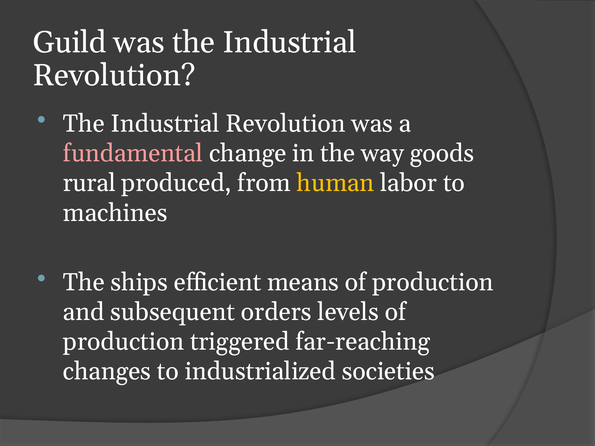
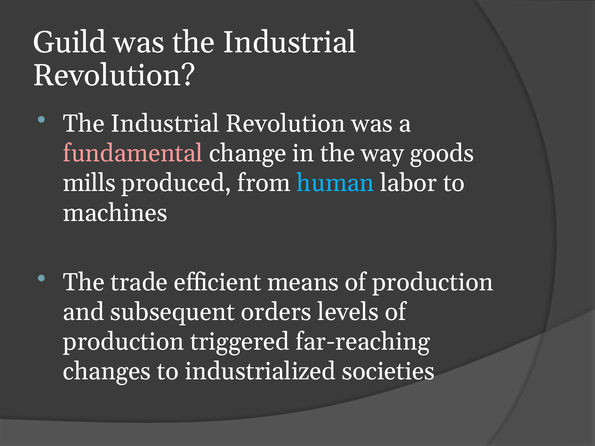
rural: rural -> mills
human colour: yellow -> light blue
ships: ships -> trade
